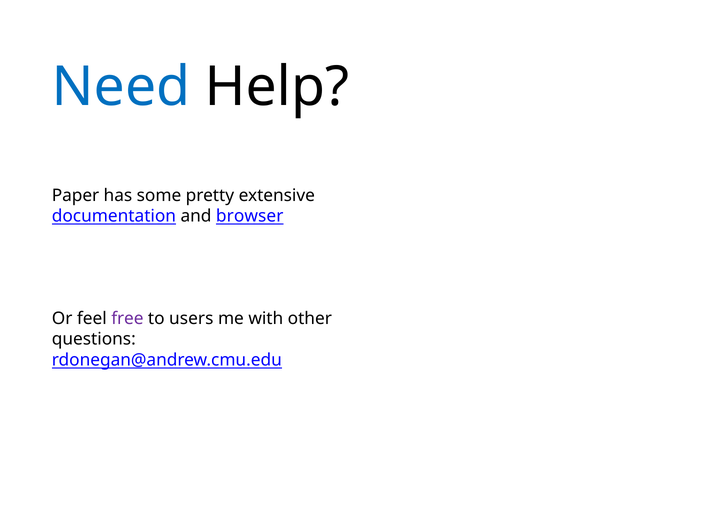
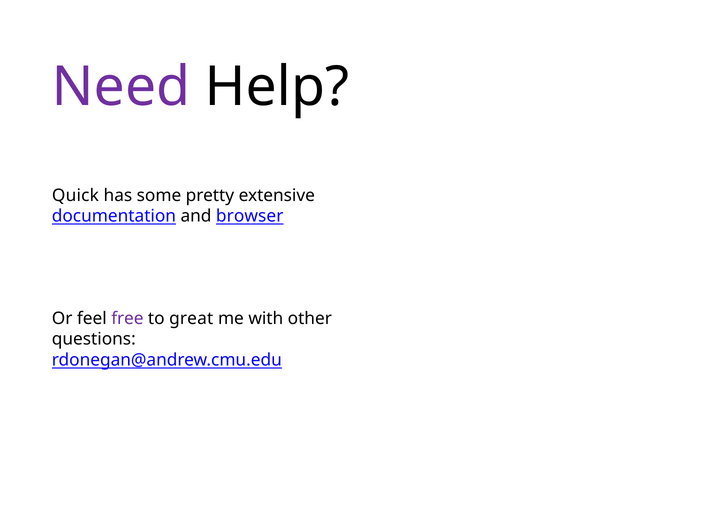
Need colour: blue -> purple
Paper: Paper -> Quick
users: users -> great
